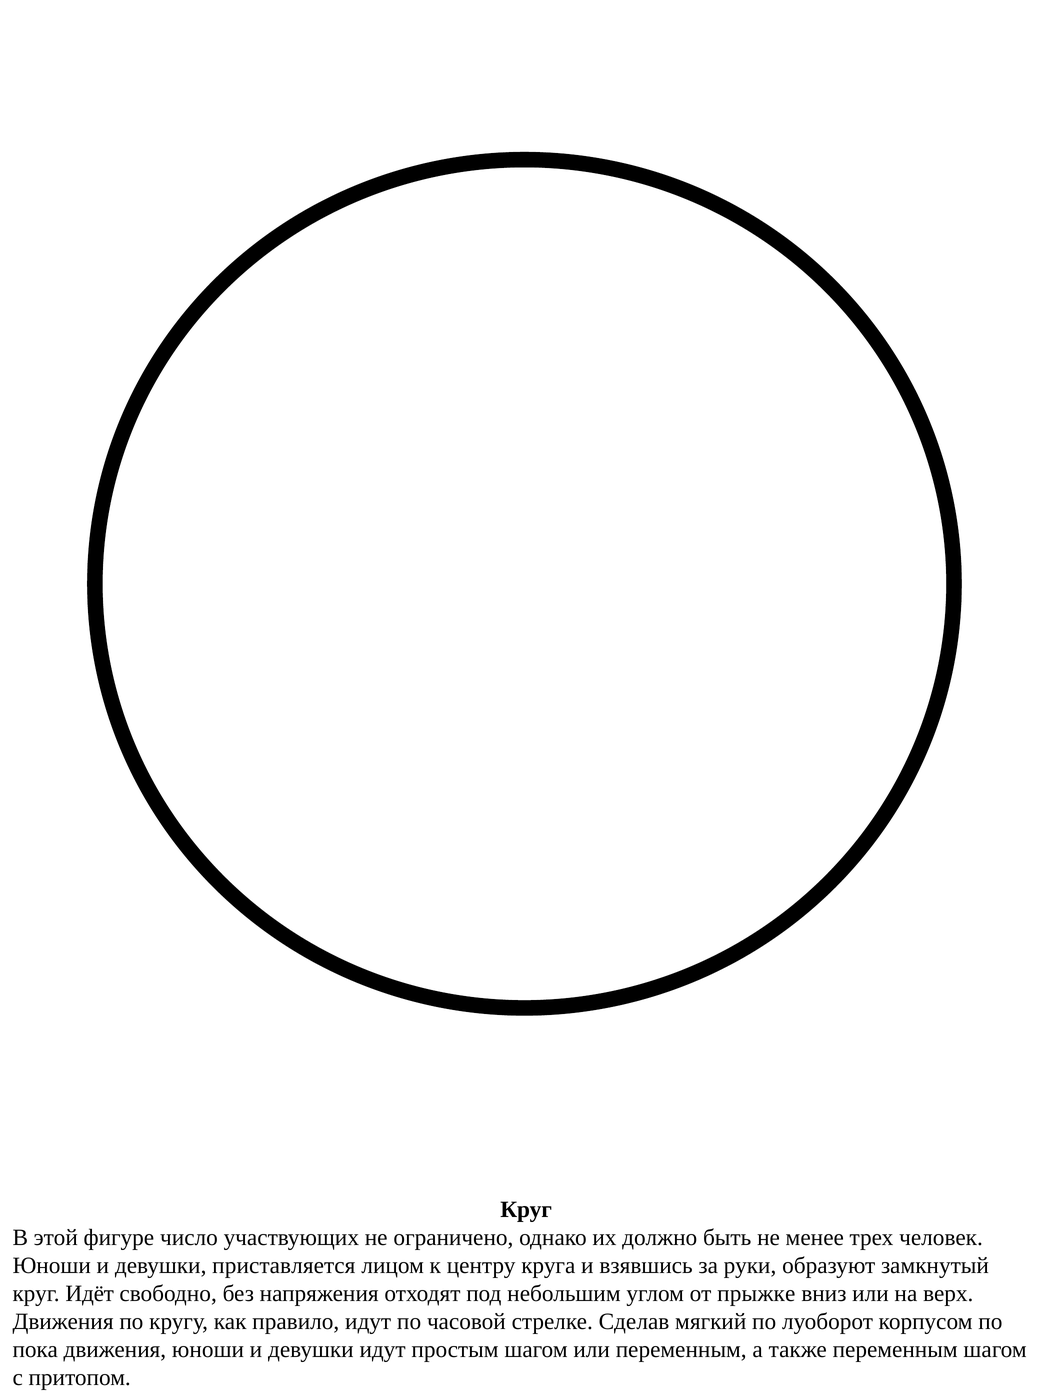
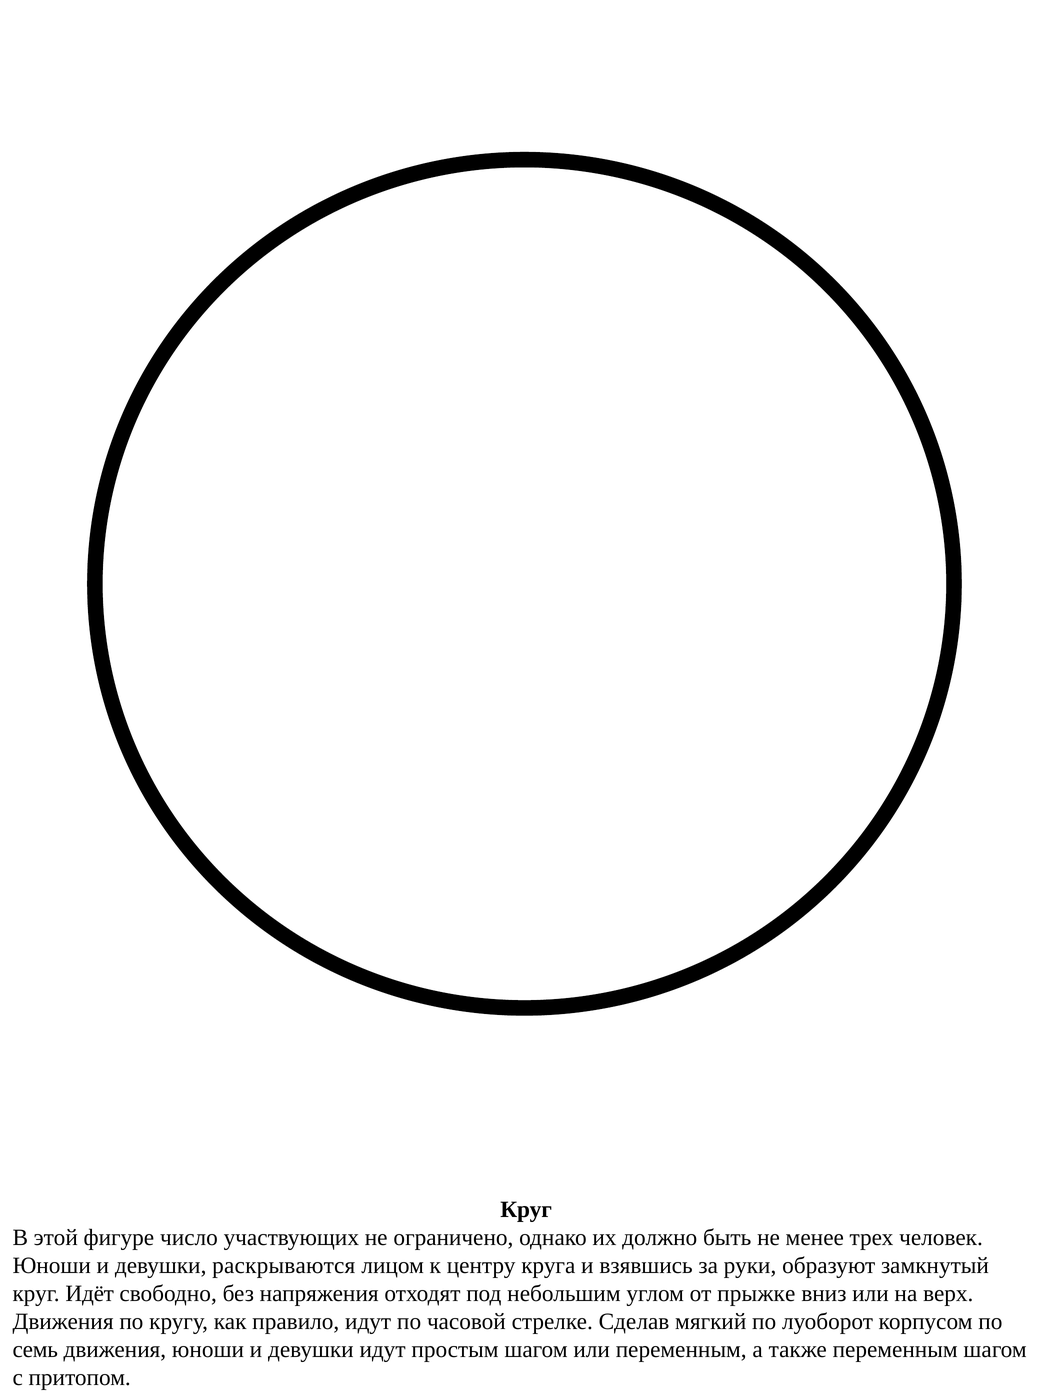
приставляется: приставляется -> раскрываются
пока: пока -> семь
